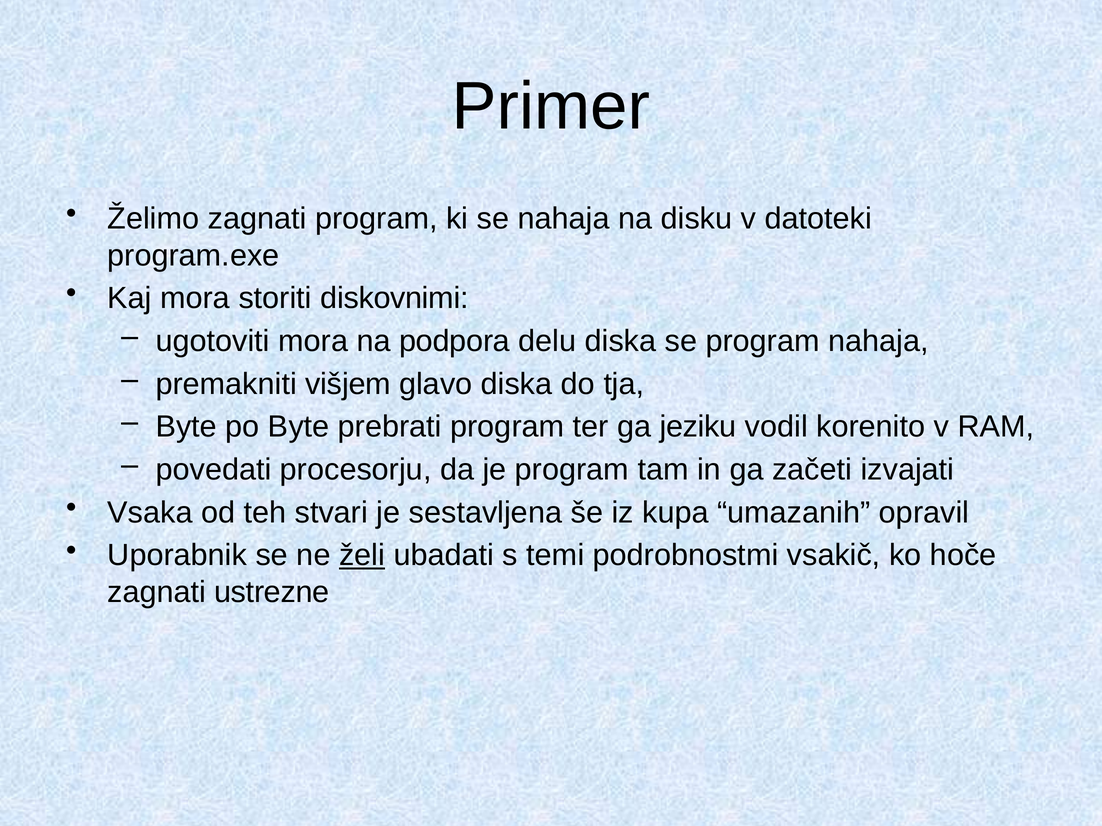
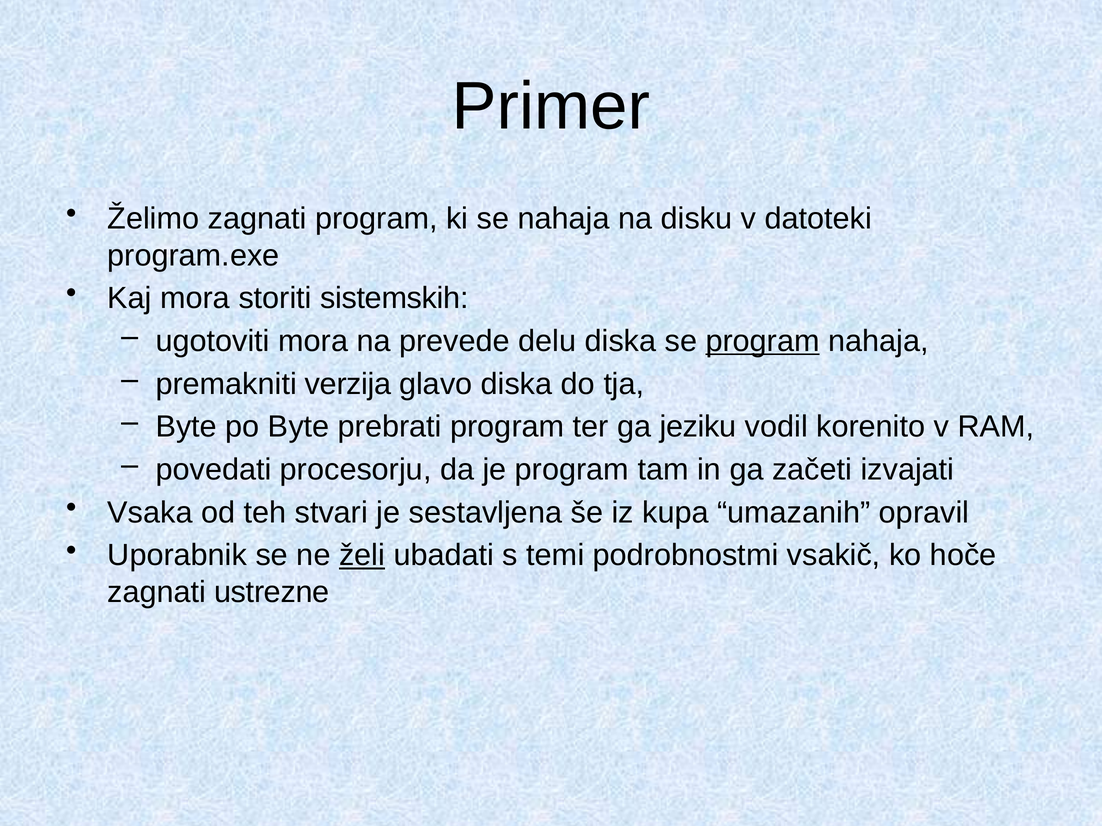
diskovnimi: diskovnimi -> sistemskih
podpora: podpora -> prevede
program at (763, 341) underline: none -> present
višjem: višjem -> verzija
